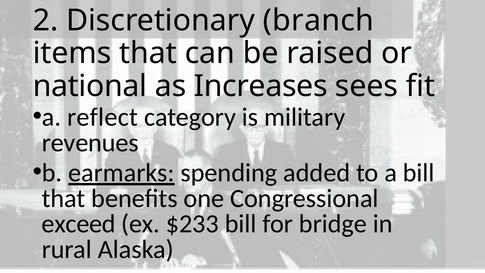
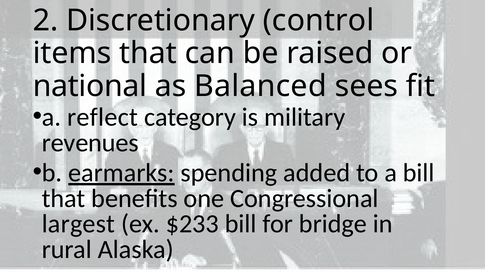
branch: branch -> control
Increases: Increases -> Balanced
exceed: exceed -> largest
